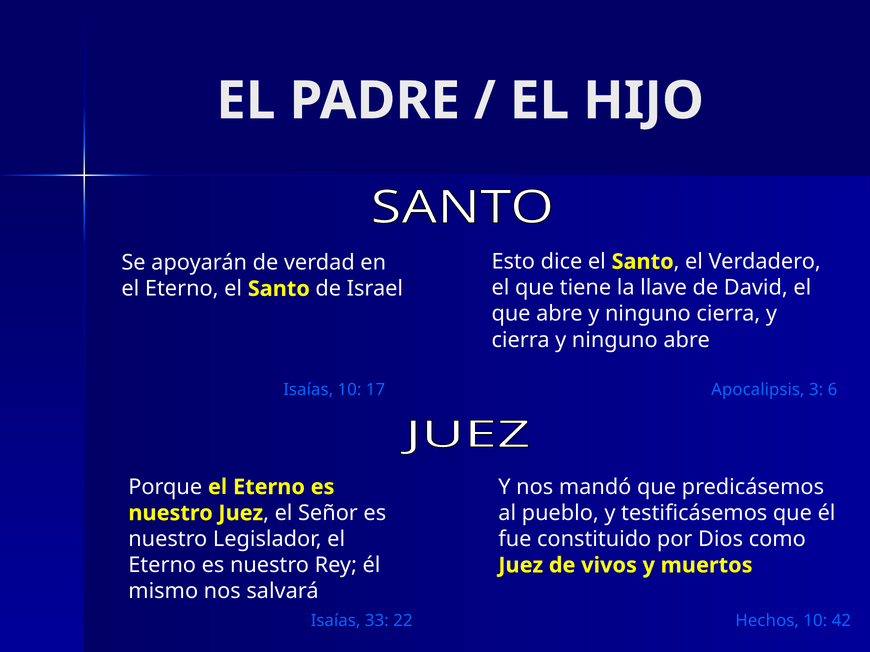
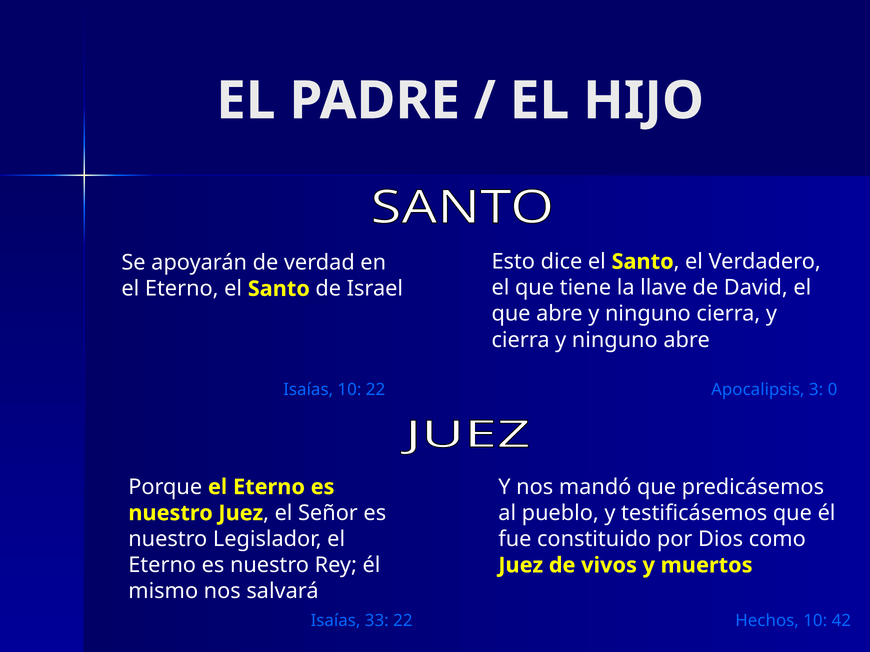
10 17: 17 -> 22
6: 6 -> 0
